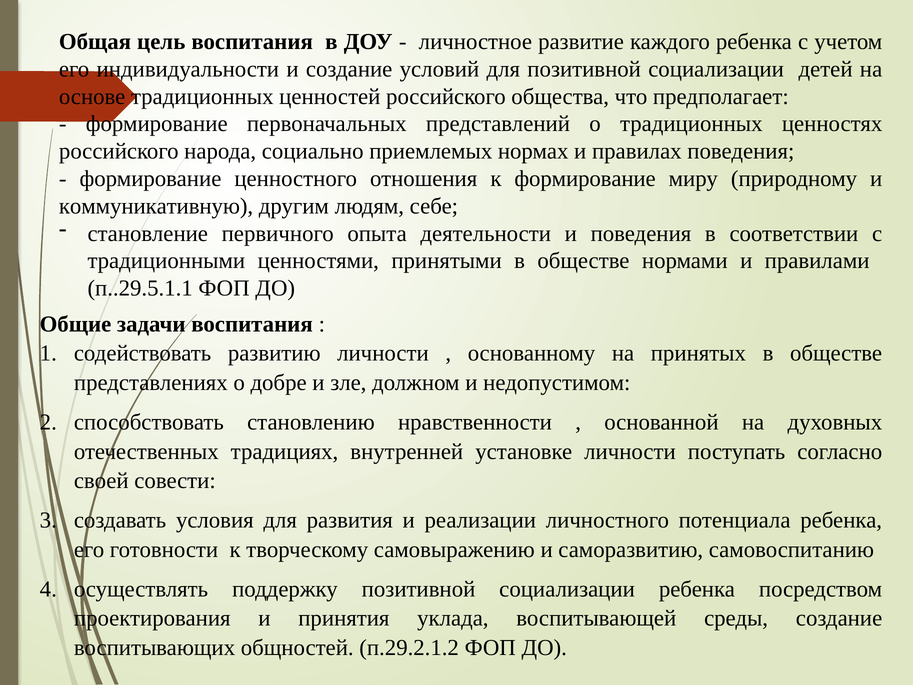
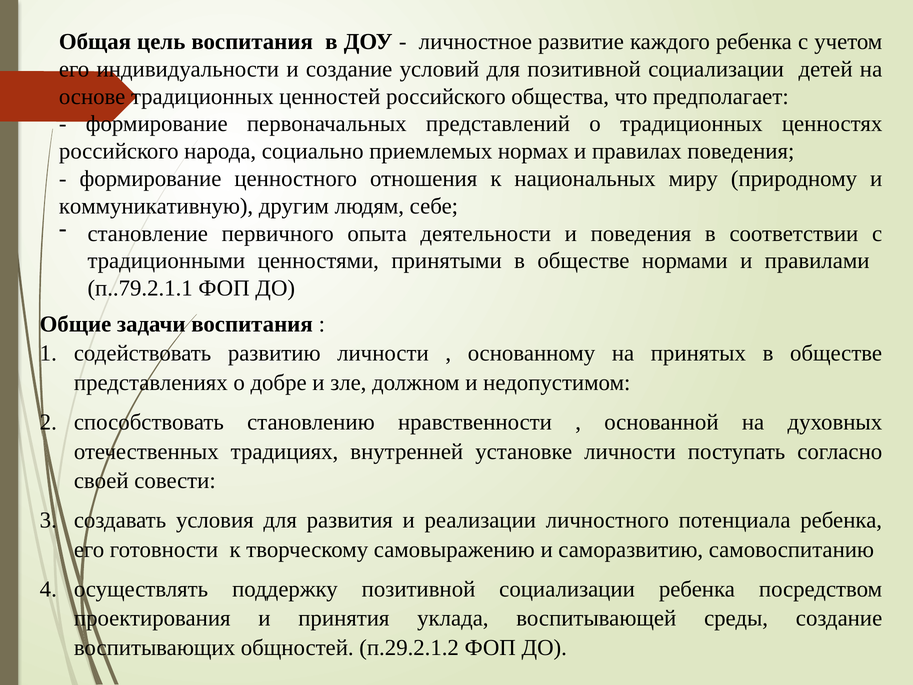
к формирование: формирование -> национальных
п..29.5.1.1: п..29.5.1.1 -> п..79.2.1.1
